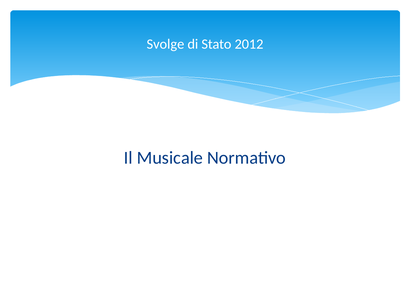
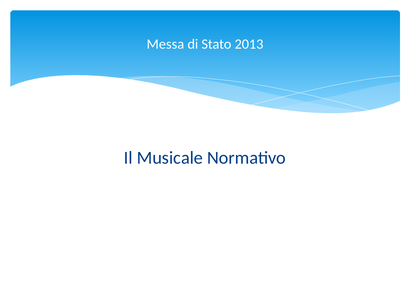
Svolge: Svolge -> Messa
2012: 2012 -> 2013
